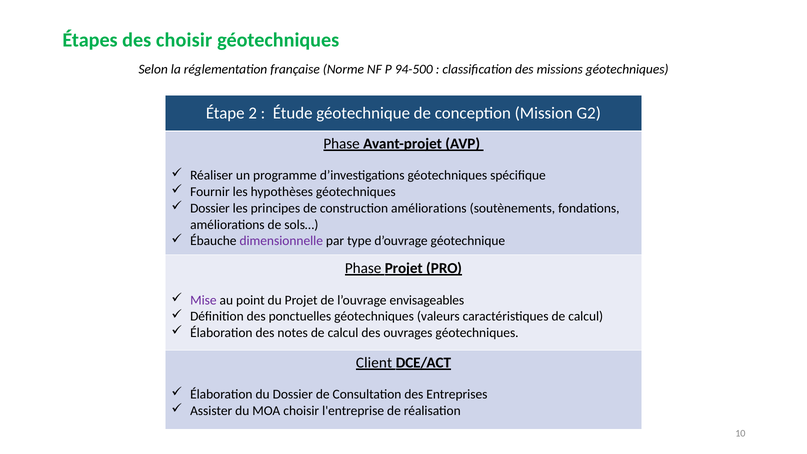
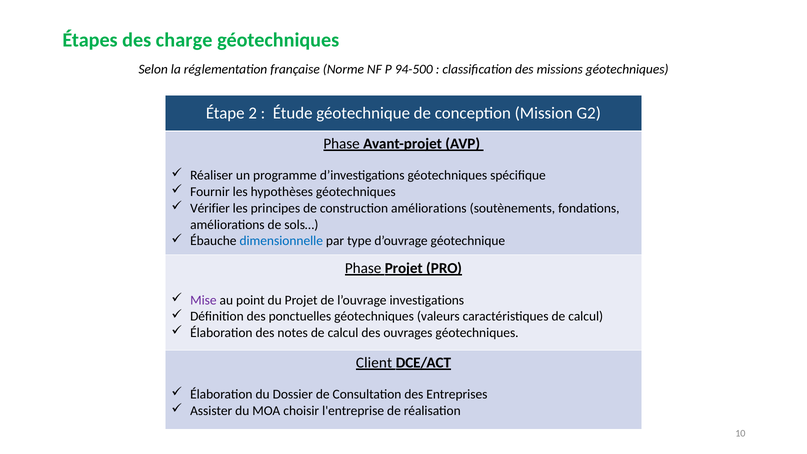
des choisir: choisir -> charge
Dossier at (210, 208): Dossier -> Vérifier
dimensionnelle colour: purple -> blue
envisageables: envisageables -> investigations
